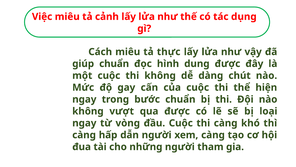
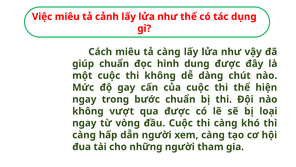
tả thực: thực -> càng
